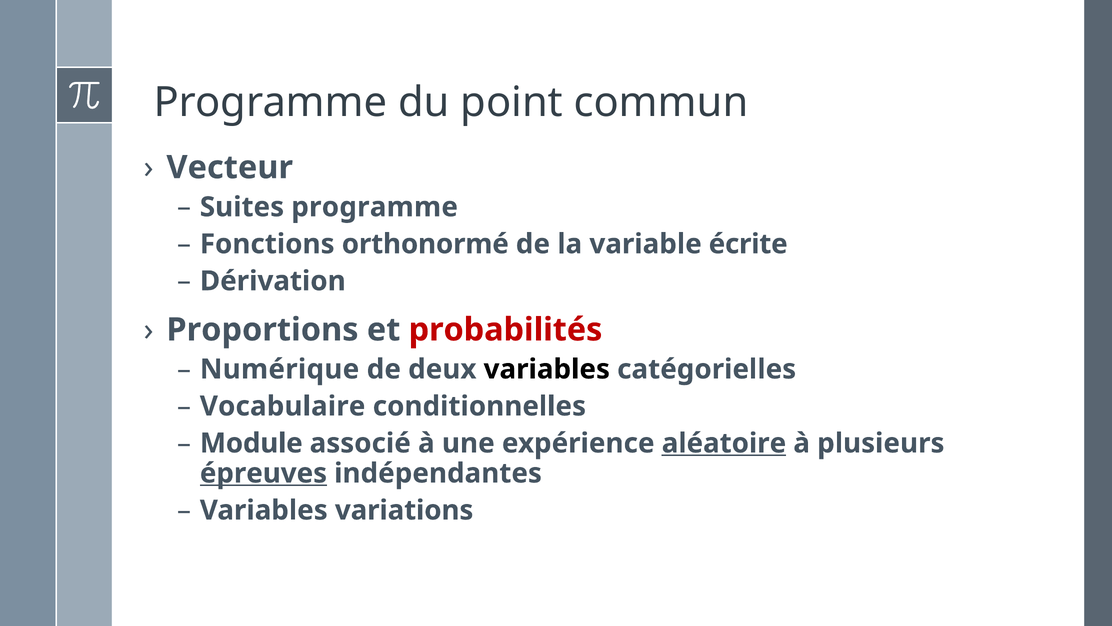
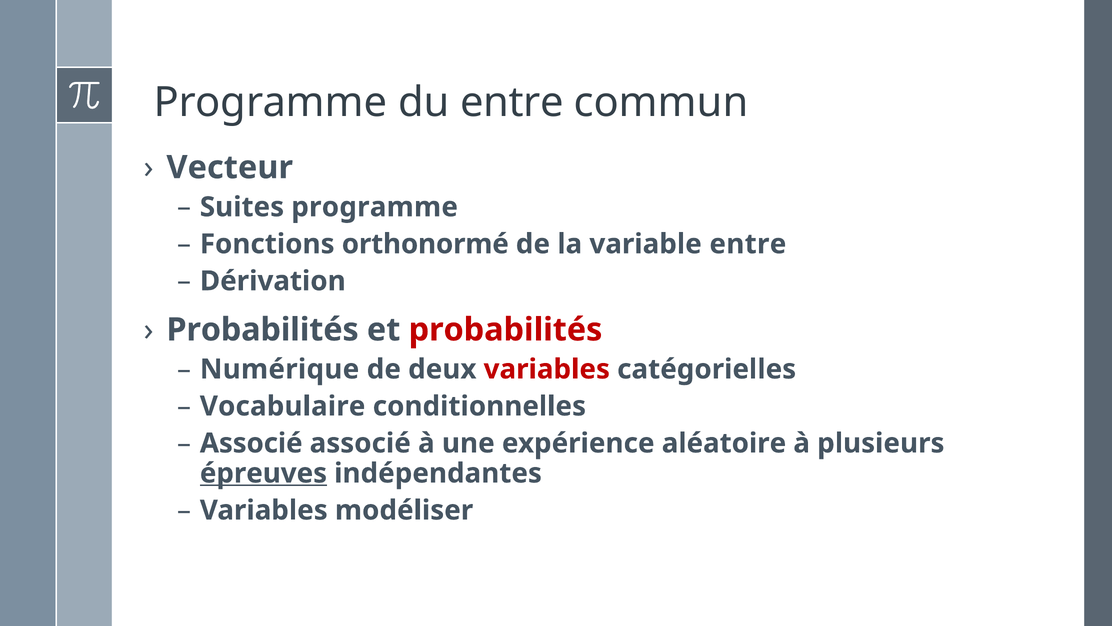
du point: point -> entre
variable écrite: écrite -> entre
Proportions at (262, 330): Proportions -> Probabilités
variables at (547, 369) colour: black -> red
Module at (251, 443): Module -> Associé
aléatoire underline: present -> none
variations: variations -> modéliser
